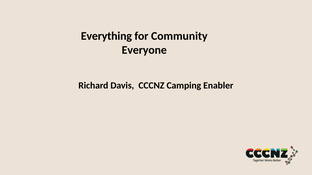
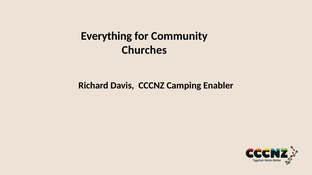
Everyone: Everyone -> Churches
